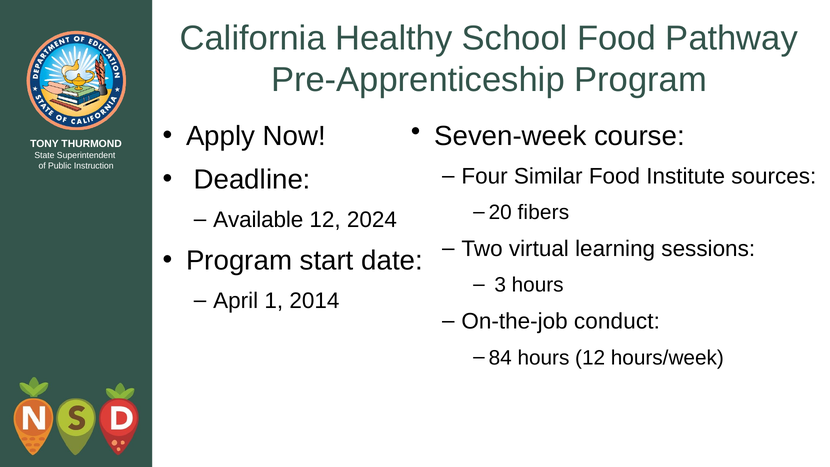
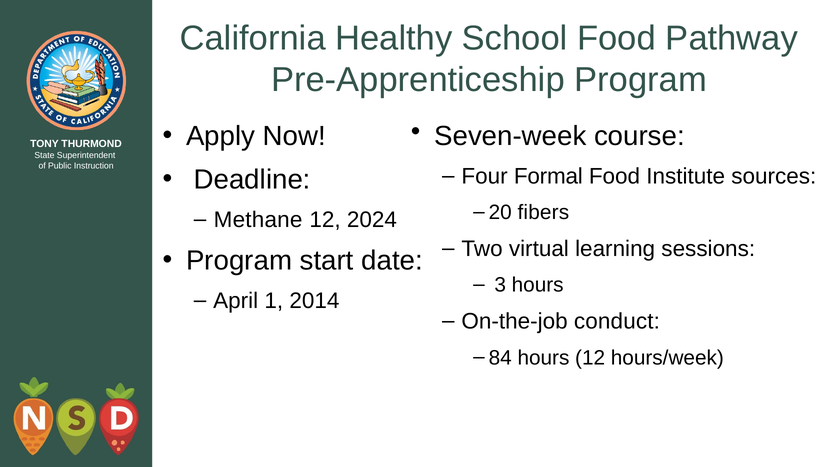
Similar: Similar -> Formal
Available: Available -> Methane
